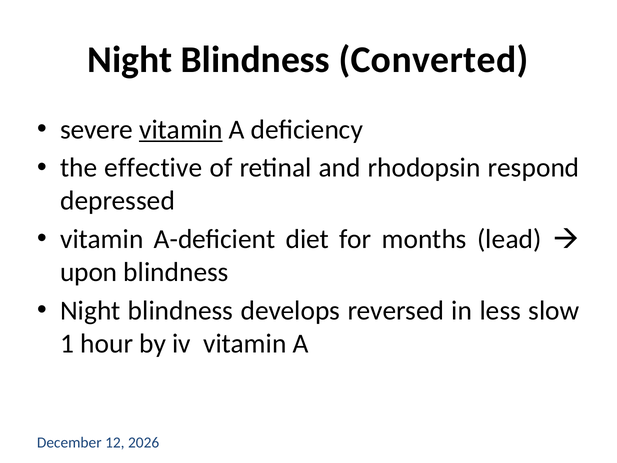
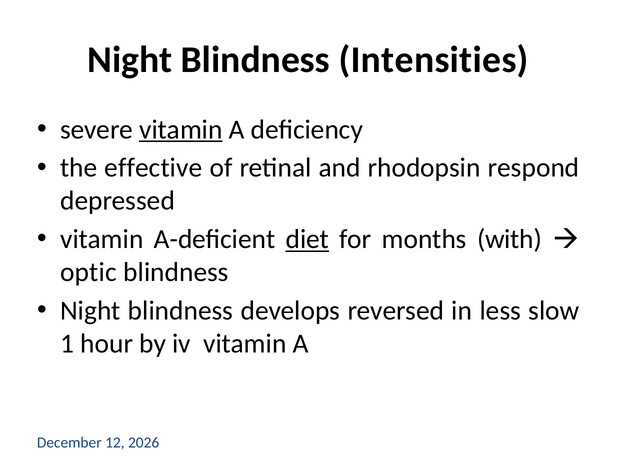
Converted: Converted -> Intensities
diet underline: none -> present
lead: lead -> with
upon: upon -> optic
